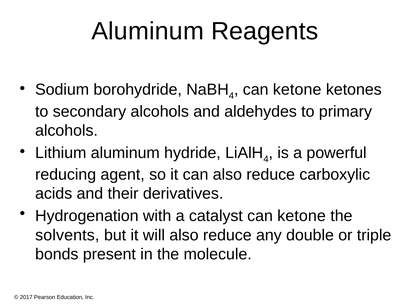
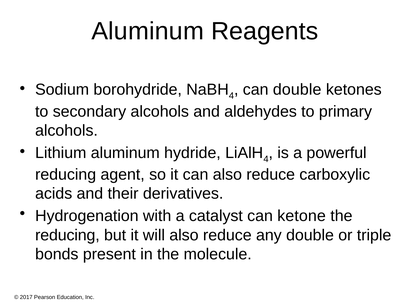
ketone at (297, 90): ketone -> double
solvents at (67, 236): solvents -> reducing
